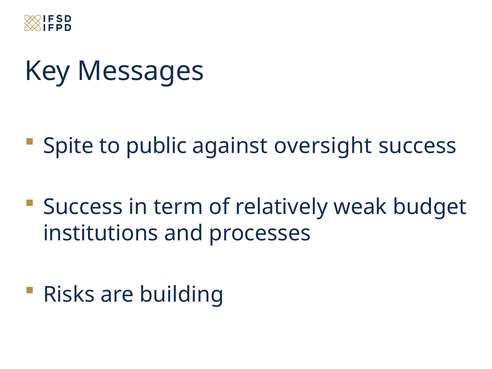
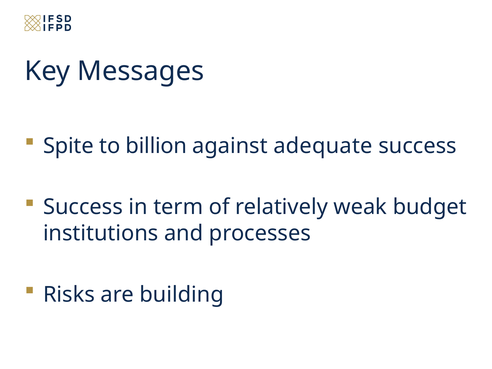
public: public -> billion
oversight: oversight -> adequate
